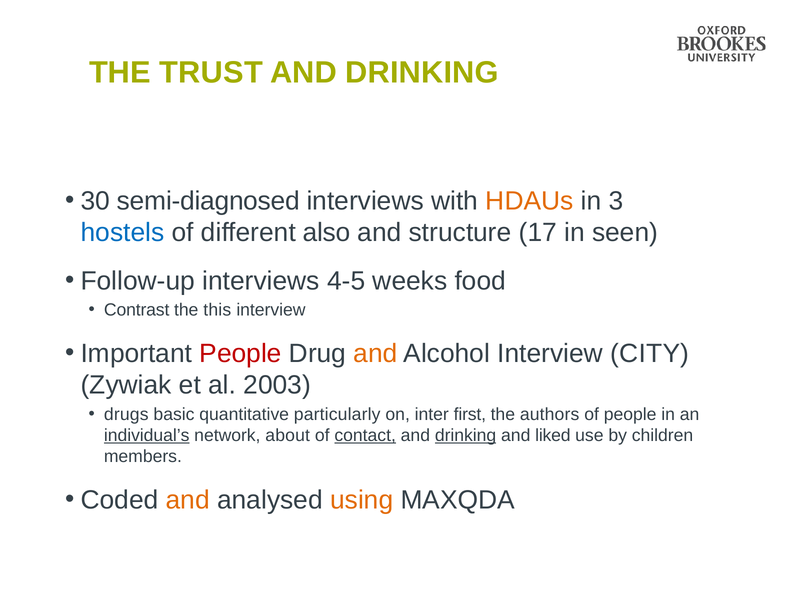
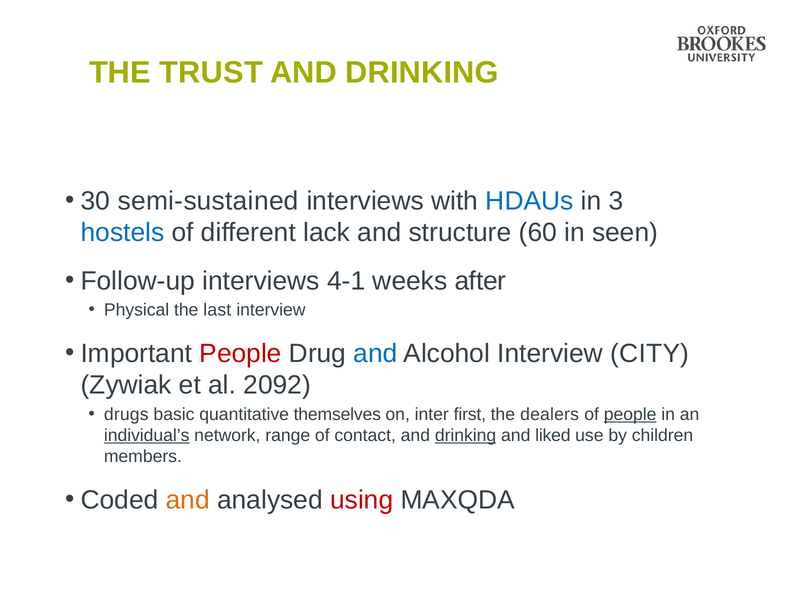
semi-diagnosed: semi-diagnosed -> semi-sustained
HDAUs colour: orange -> blue
also: also -> lack
17: 17 -> 60
4-5: 4-5 -> 4-1
food: food -> after
Contrast: Contrast -> Physical
this: this -> last
and at (375, 354) colour: orange -> blue
2003: 2003 -> 2092
particularly: particularly -> themselves
authors: authors -> dealers
people at (630, 414) underline: none -> present
about: about -> range
contact underline: present -> none
using colour: orange -> red
